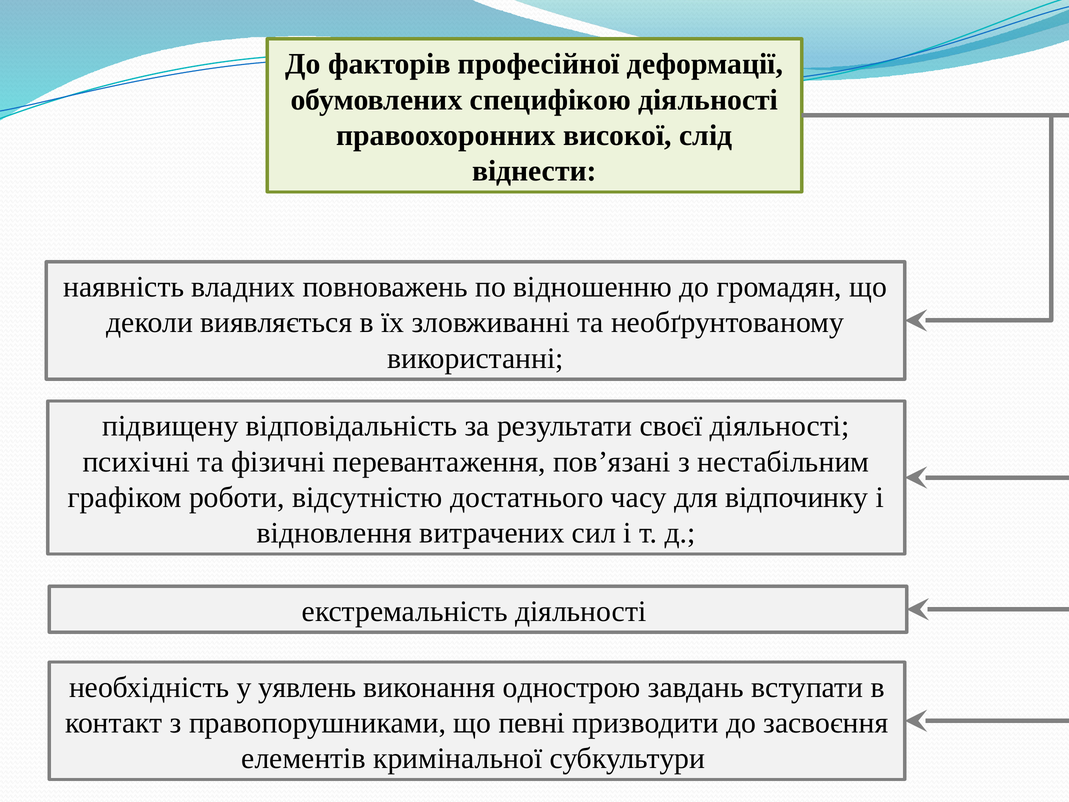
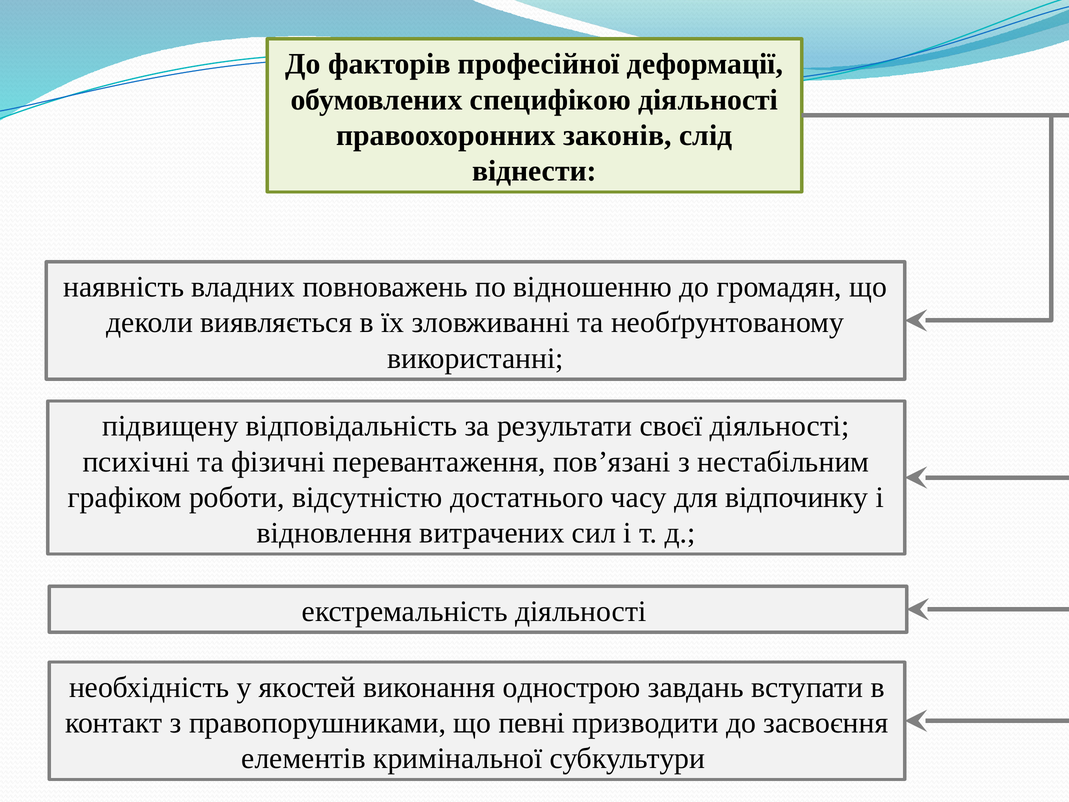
високої: високої -> законів
уявлень: уявлень -> якостей
